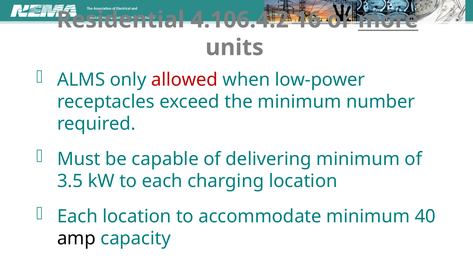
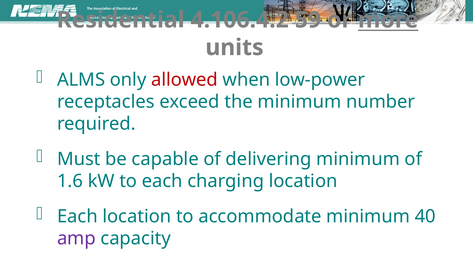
16: 16 -> 59
3.5: 3.5 -> 1.6
amp colour: black -> purple
